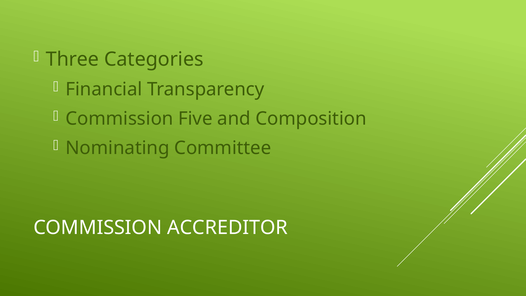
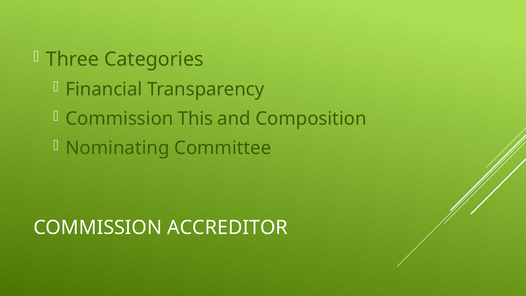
Five: Five -> This
